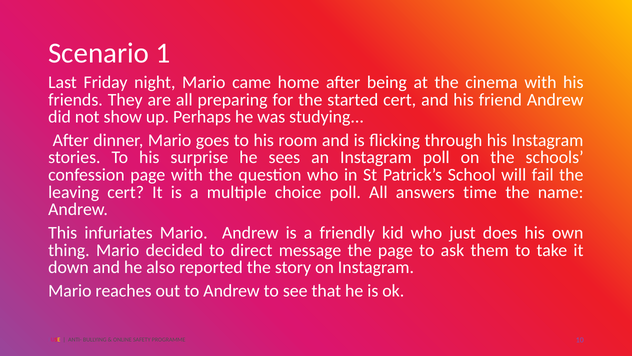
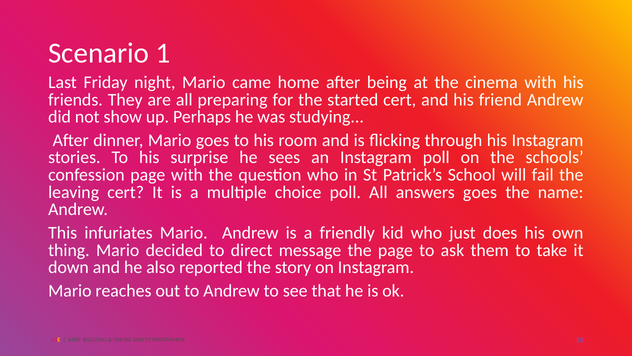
answers time: time -> goes
